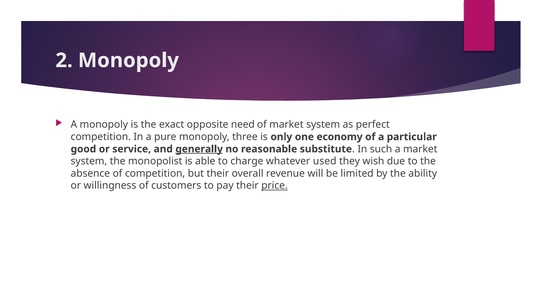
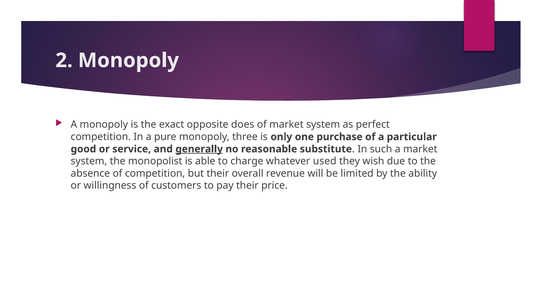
need: need -> does
economy: economy -> purchase
price underline: present -> none
